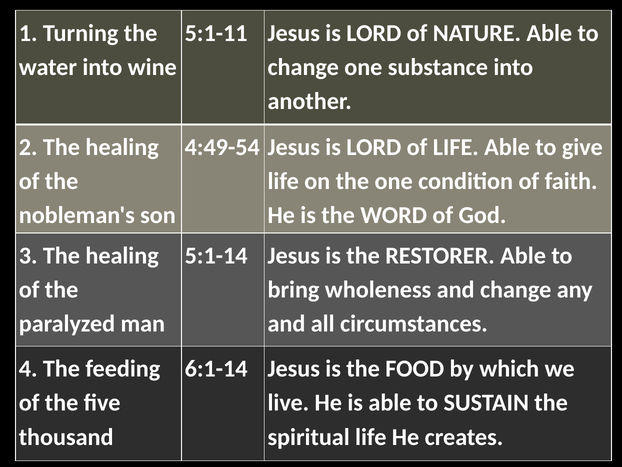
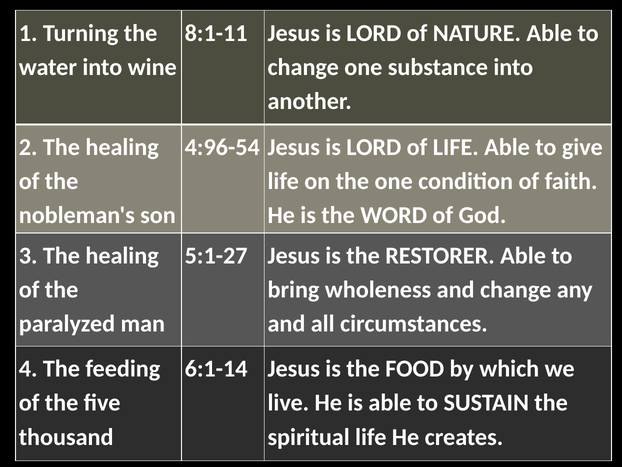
5:1-11: 5:1-11 -> 8:1-11
4:49-54: 4:49-54 -> 4:96-54
5:1-14: 5:1-14 -> 5:1-27
